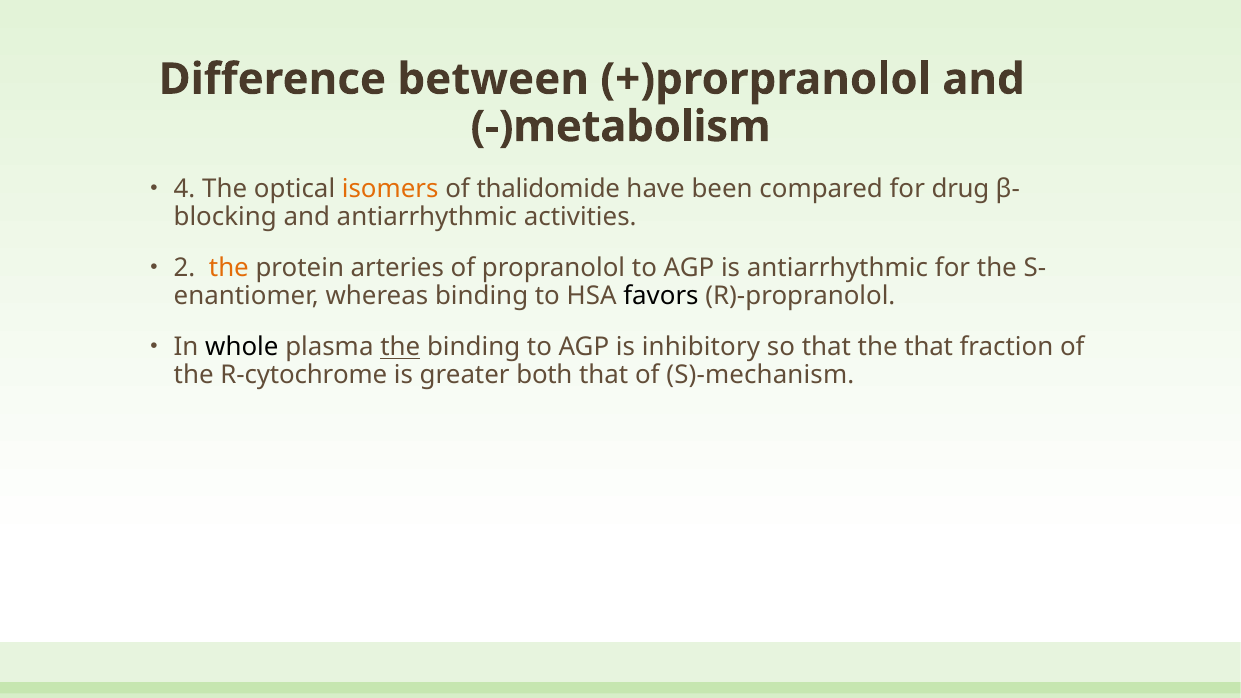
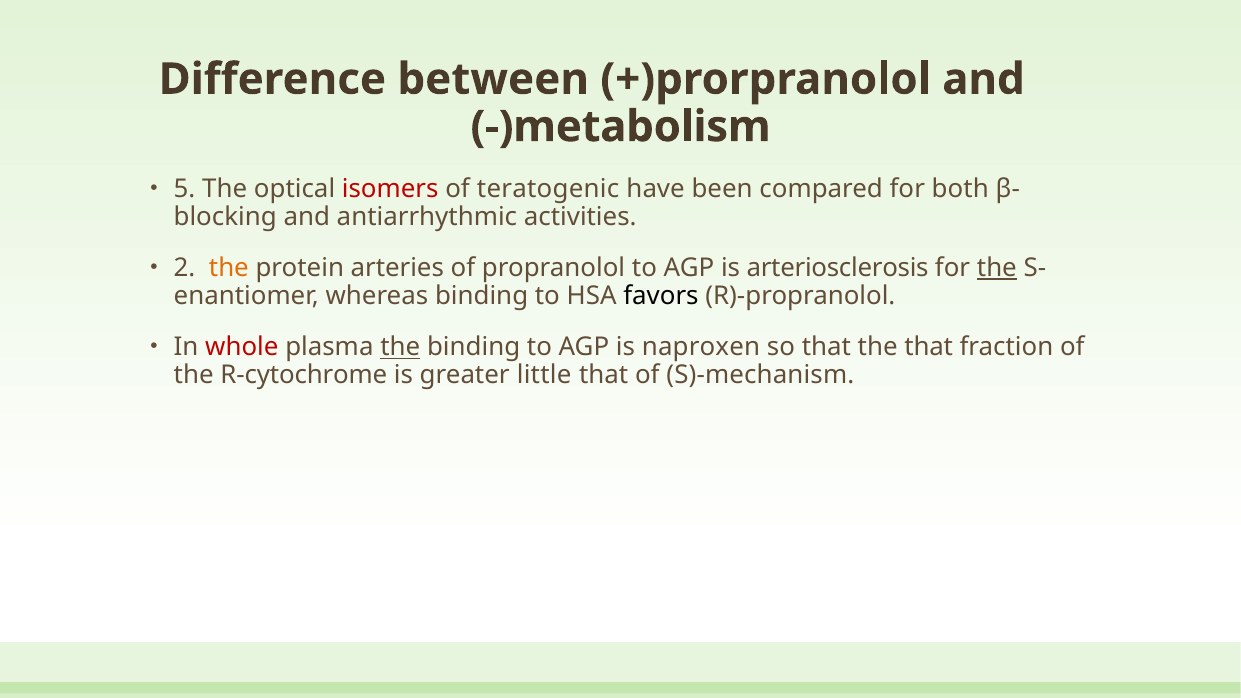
4: 4 -> 5
isomers colour: orange -> red
thalidomide: thalidomide -> teratogenic
drug: drug -> both
is antiarrhythmic: antiarrhythmic -> arteriosclerosis
the at (997, 268) underline: none -> present
whole colour: black -> red
inhibitory: inhibitory -> naproxen
both: both -> little
